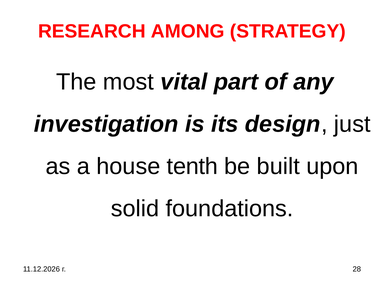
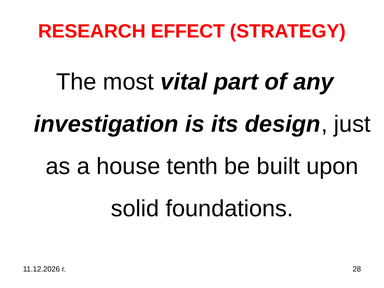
AMONG: AMONG -> EFFECT
